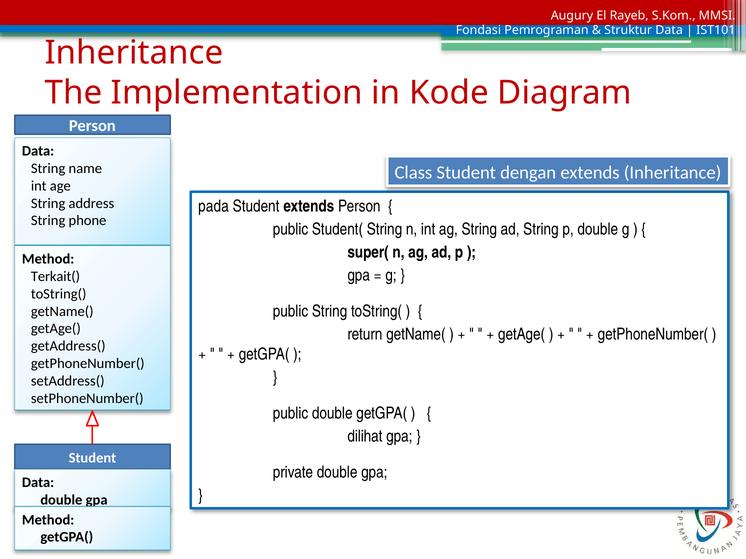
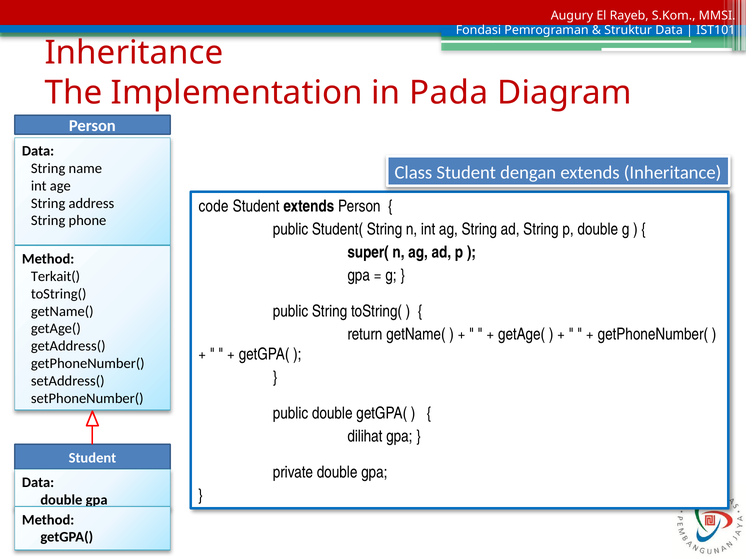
Kode: Kode -> Pada
pada: pada -> code
